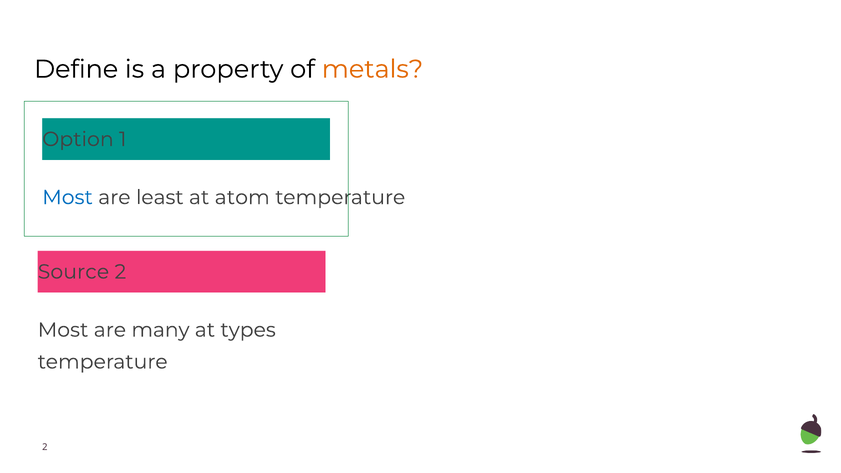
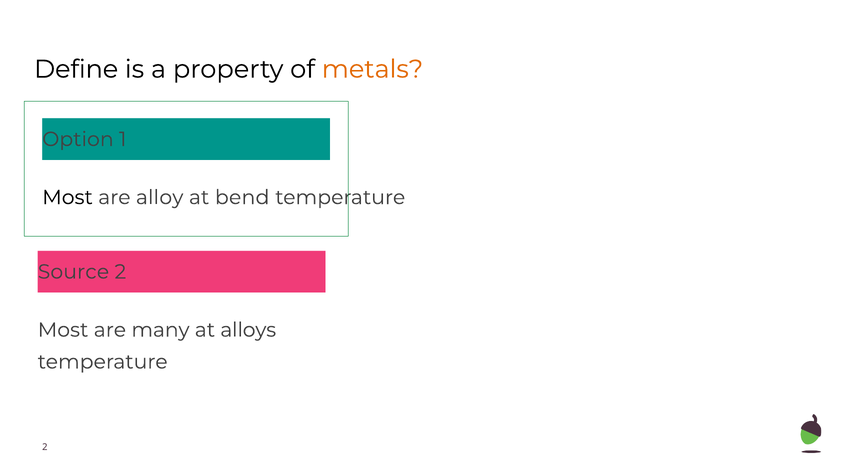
Most at (68, 197) colour: blue -> black
least: least -> alloy
atom: atom -> bend
types: types -> alloys
